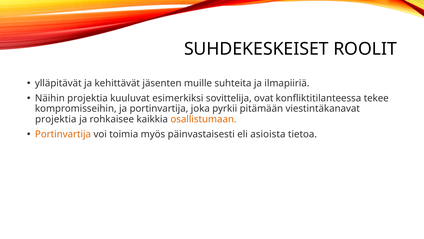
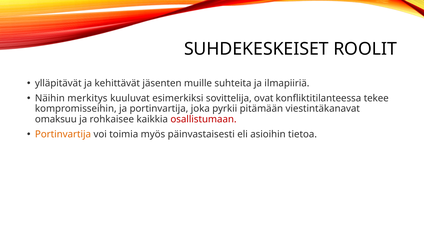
Näihin projektia: projektia -> merkitys
projektia at (56, 119): projektia -> omaksuu
osallistumaan colour: orange -> red
asioista: asioista -> asioihin
